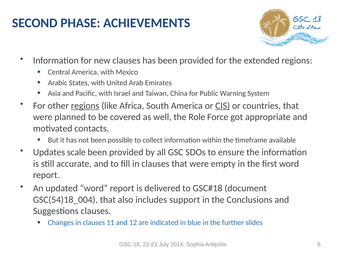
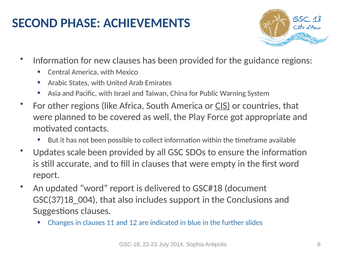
extended: extended -> guidance
regions at (85, 106) underline: present -> none
Role: Role -> Play
GSC(54)18_004: GSC(54)18_004 -> GSC(37)18_004
